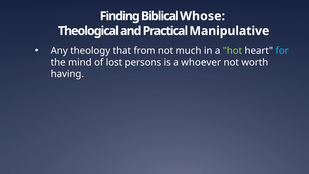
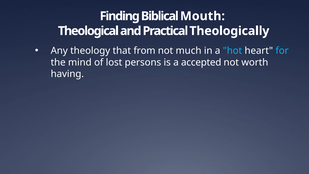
Whose: Whose -> Mouth
Manipulative: Manipulative -> Theologically
hot colour: light green -> light blue
whoever: whoever -> accepted
